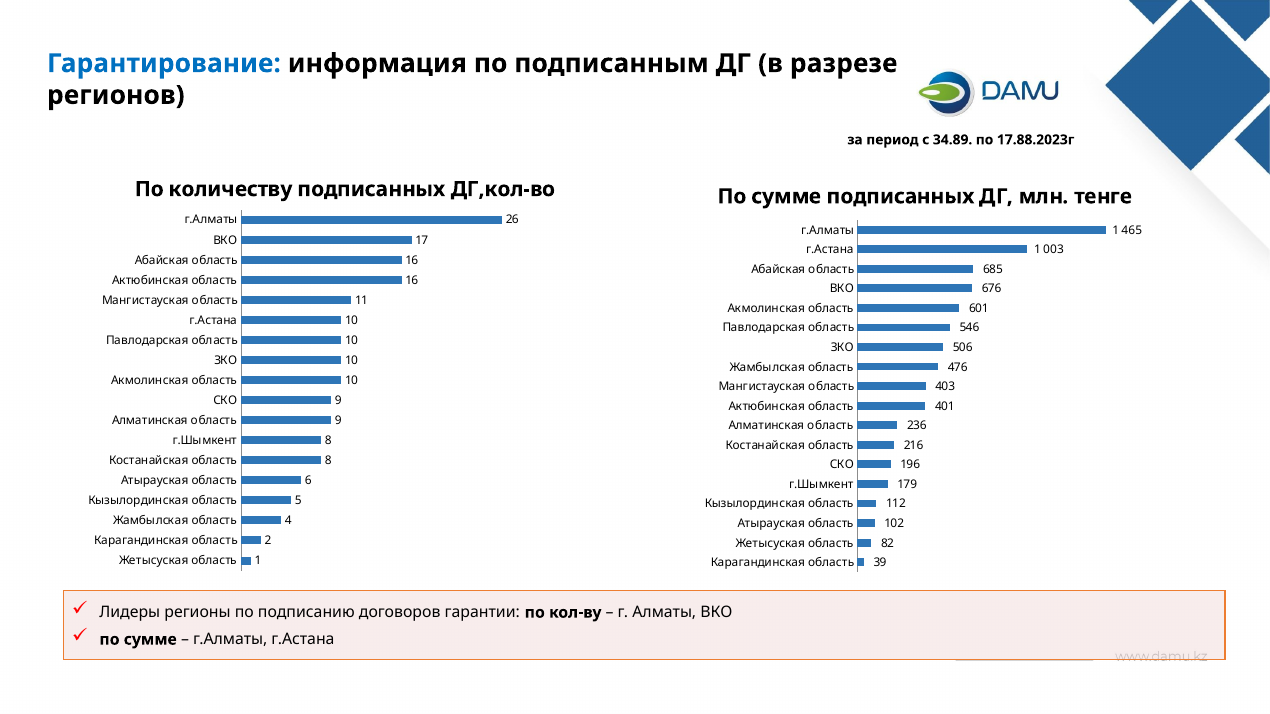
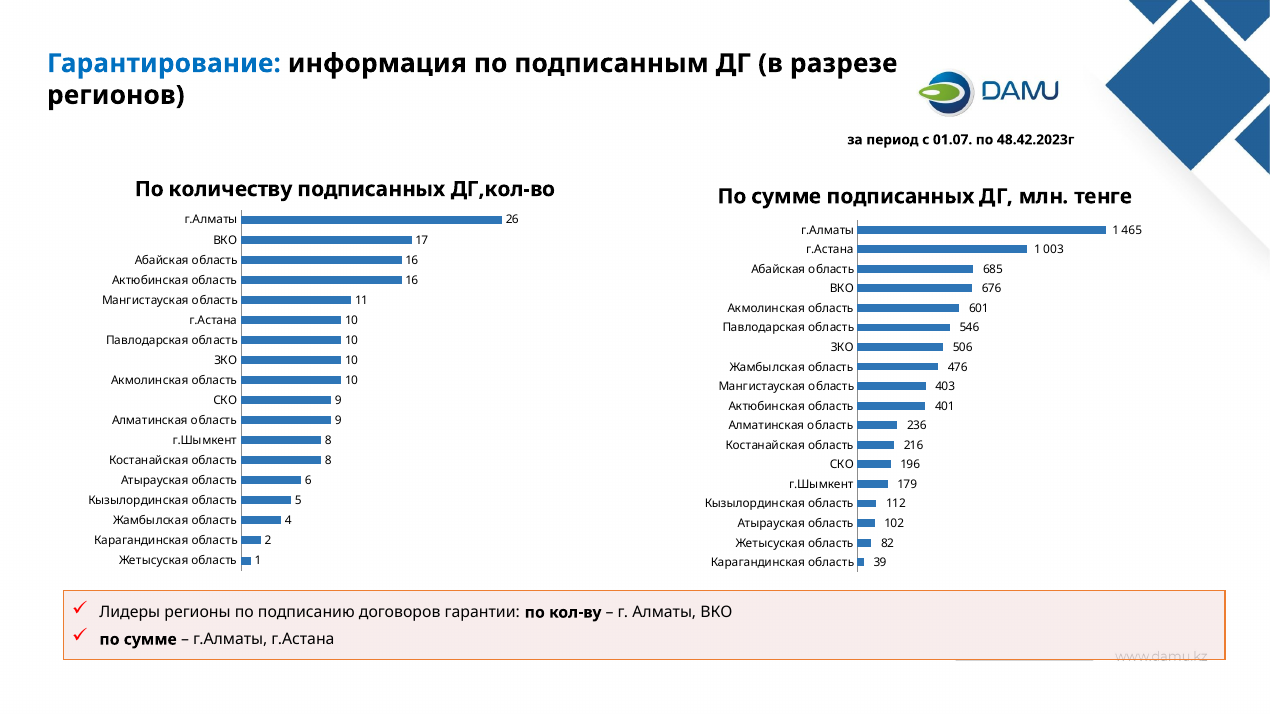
34.89: 34.89 -> 01.07
17.88.2023г: 17.88.2023г -> 48.42.2023г
